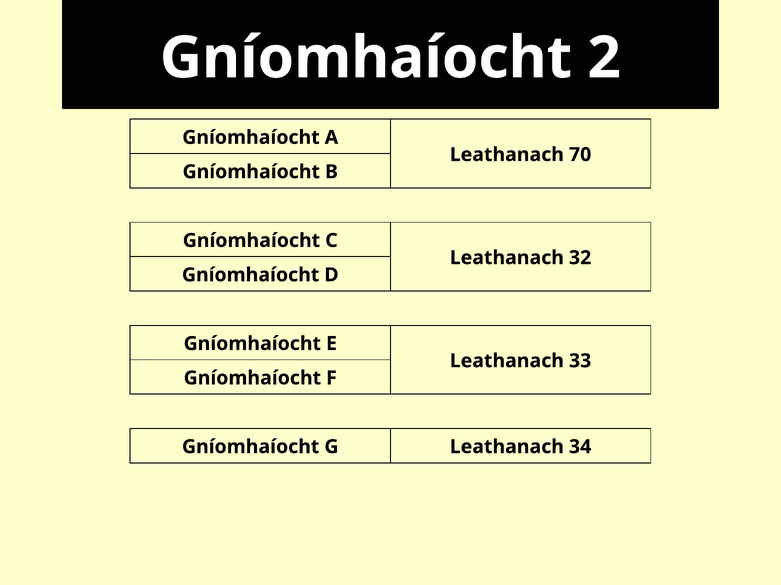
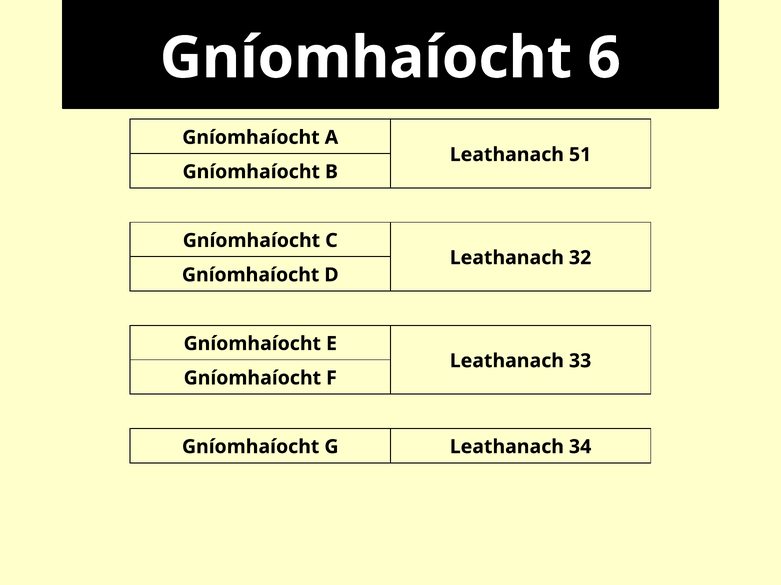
2: 2 -> 6
70: 70 -> 51
